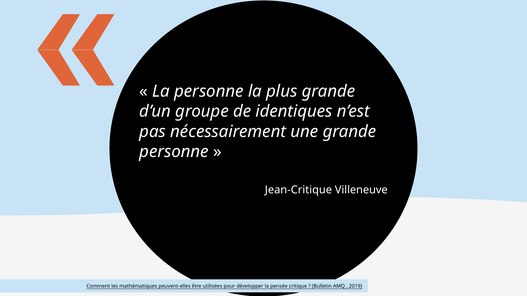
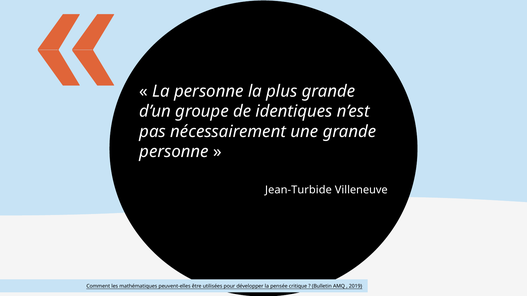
Jean-Critique: Jean-Critique -> Jean-Turbide
